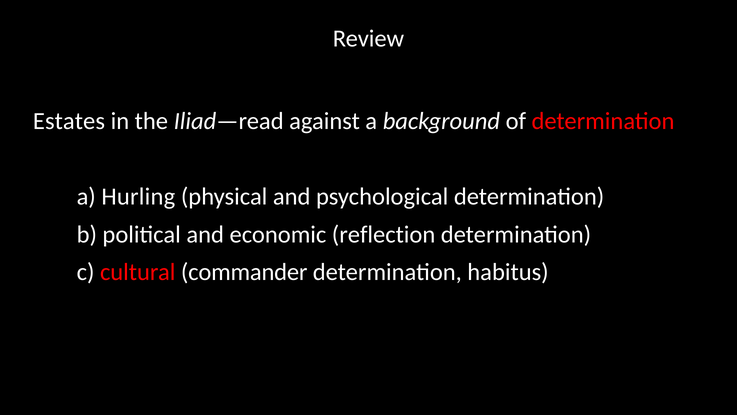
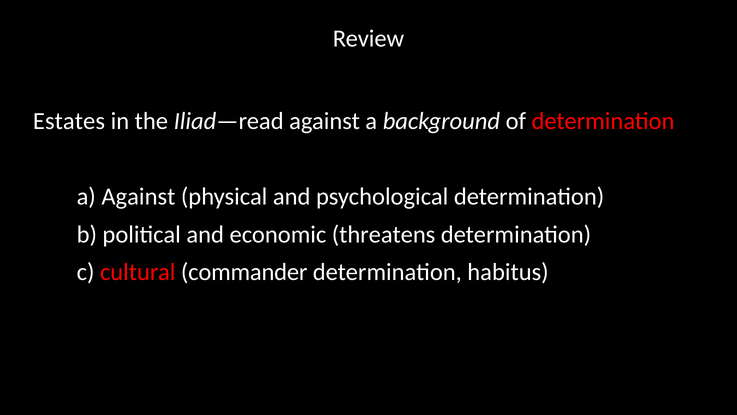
a Hurling: Hurling -> Against
reflection: reflection -> threatens
